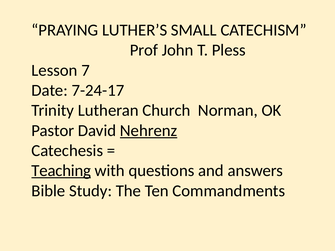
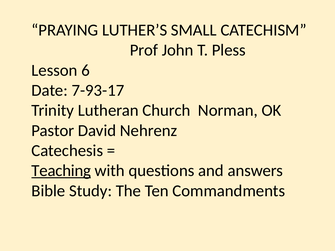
7: 7 -> 6
7-24-17: 7-24-17 -> 7-93-17
Nehrenz underline: present -> none
